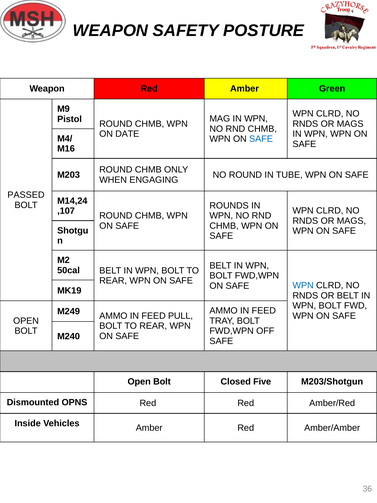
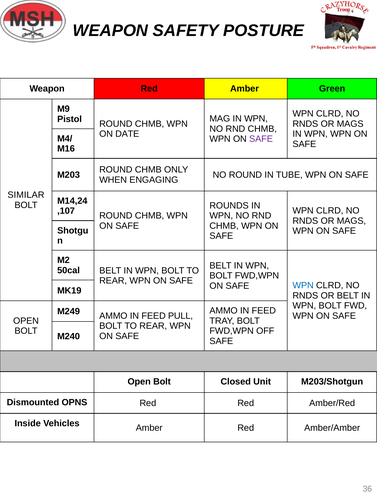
SAFE at (261, 139) colour: blue -> purple
PASSED: PASSED -> SIMILAR
Five: Five -> Unit
